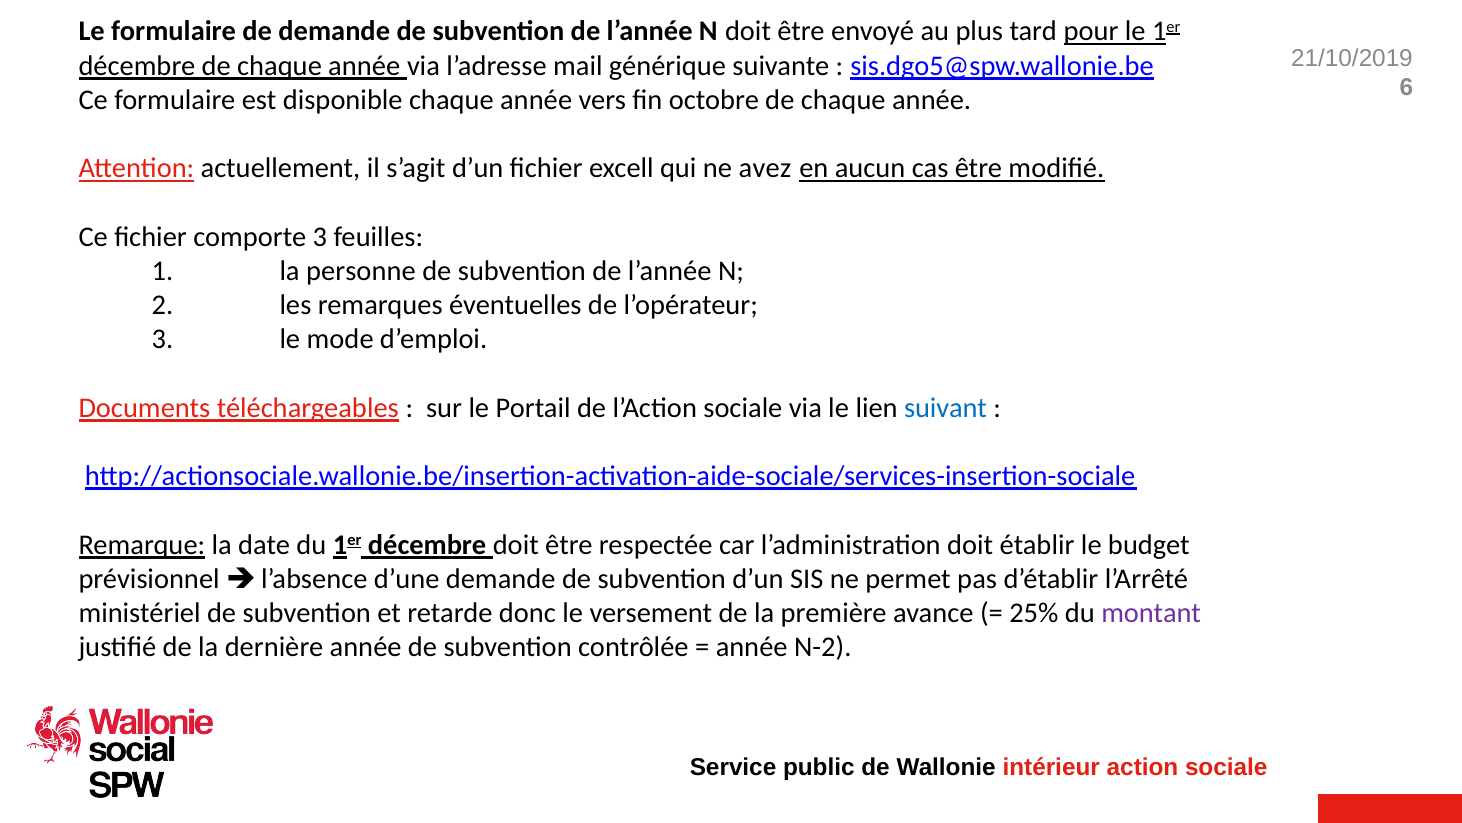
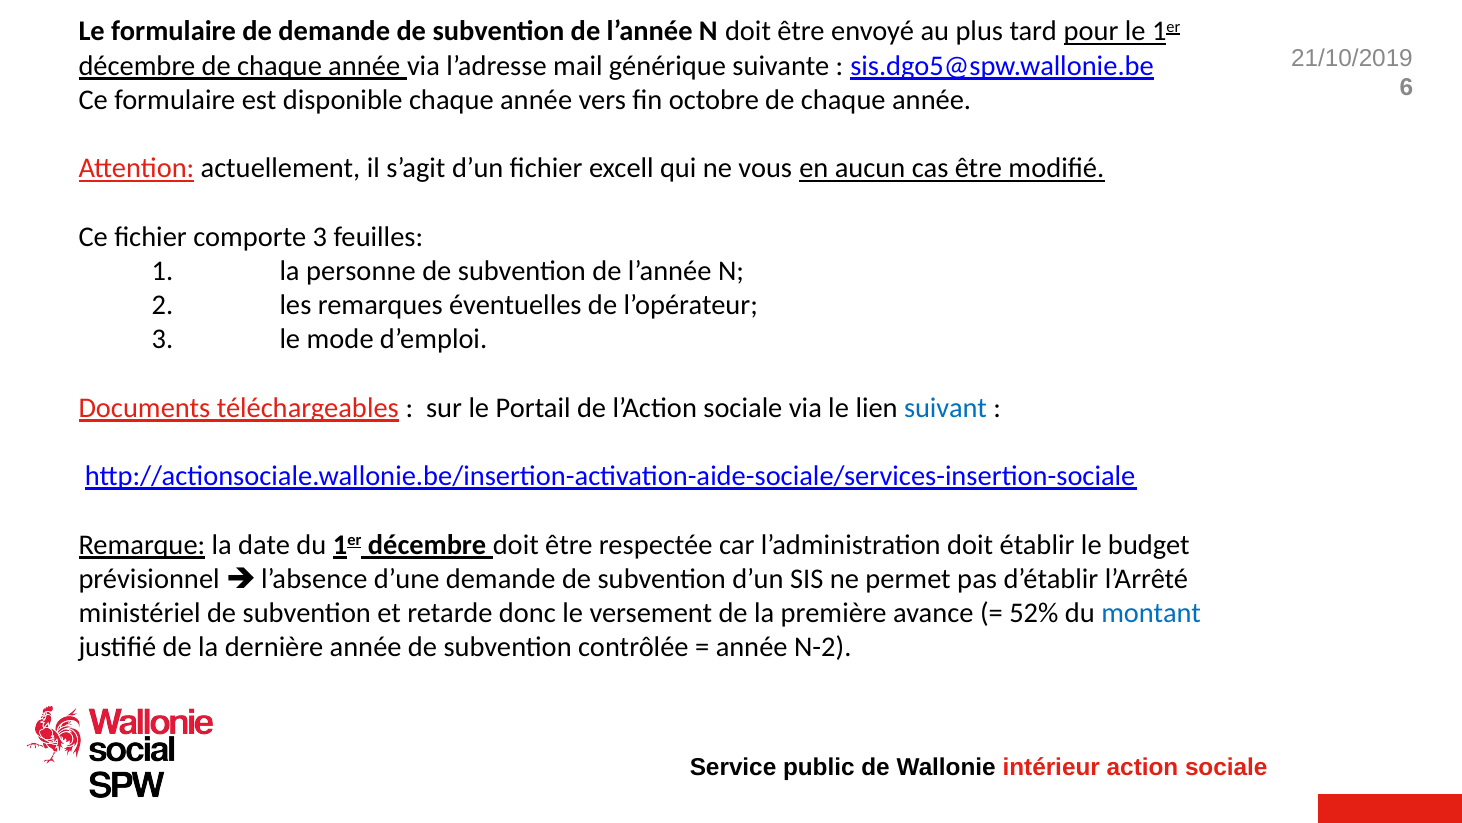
avez: avez -> vous
25%: 25% -> 52%
montant colour: purple -> blue
